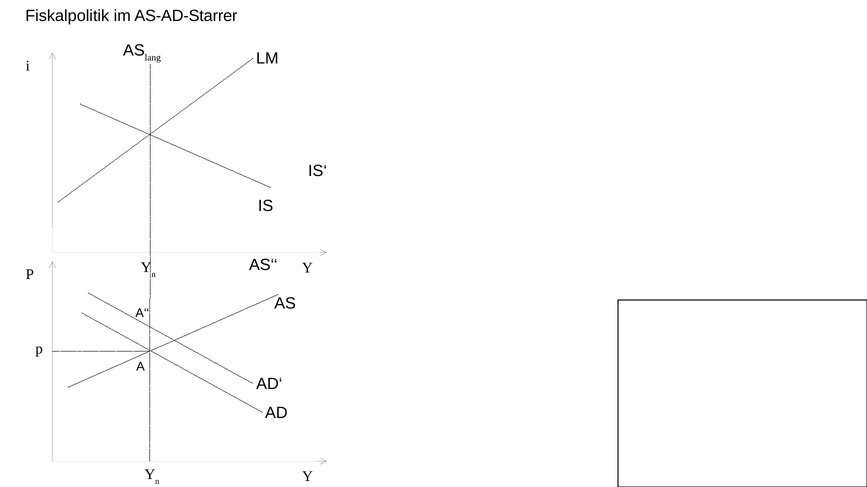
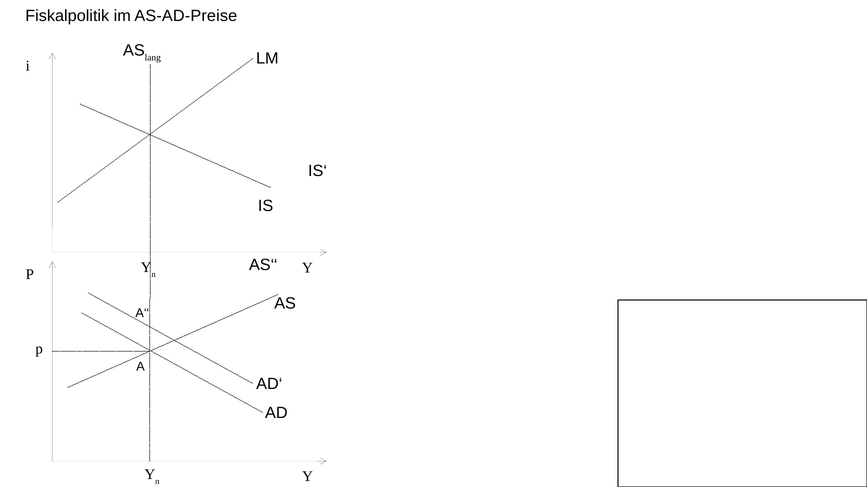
AS-AD-Starrer: AS-AD-Starrer -> AS-AD-Preise
